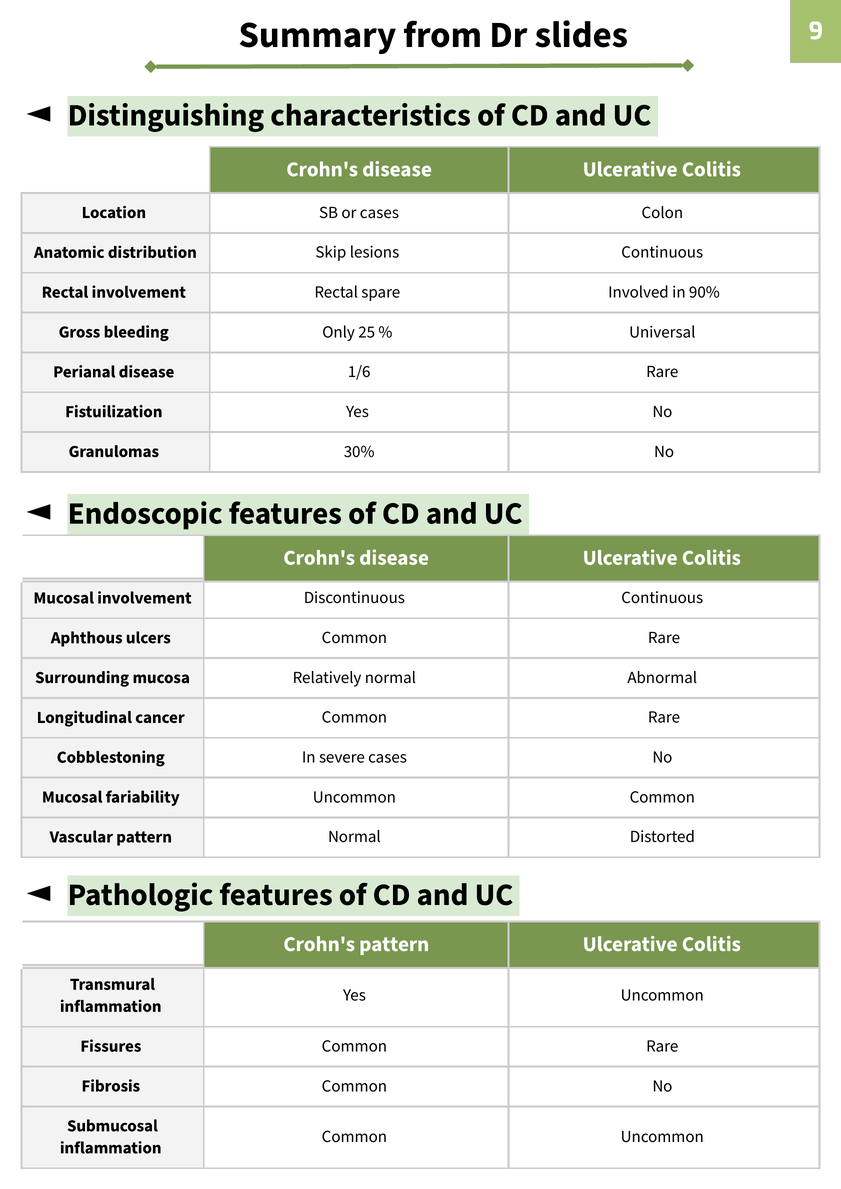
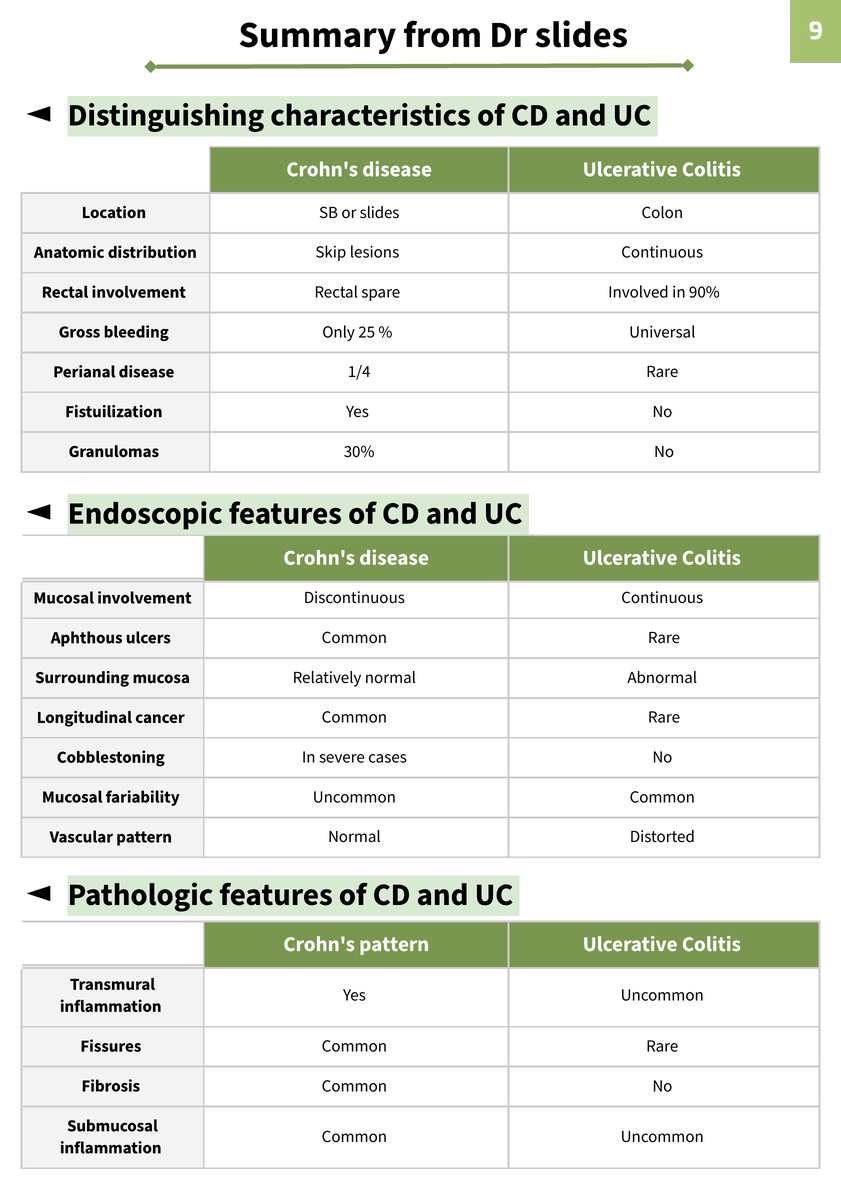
or cases: cases -> slides
1/6: 1/6 -> 1/4
